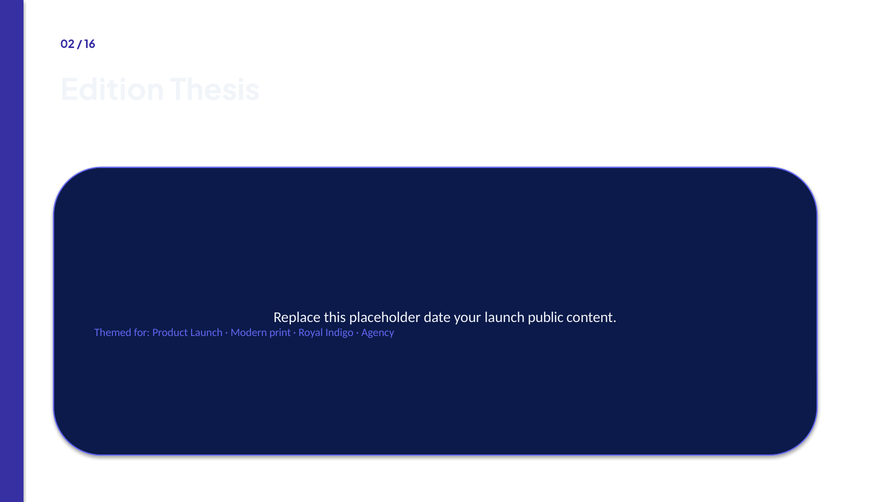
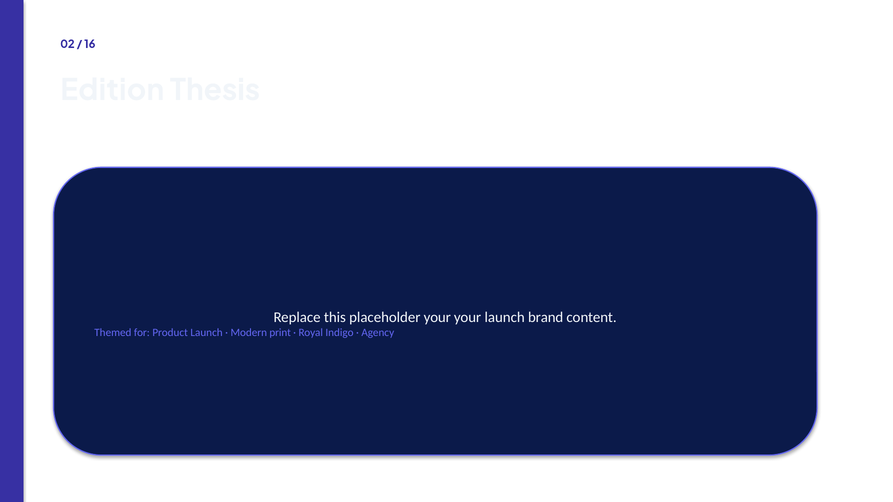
placeholder date: date -> your
public: public -> brand
